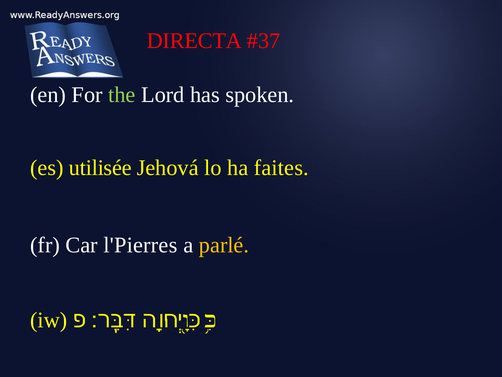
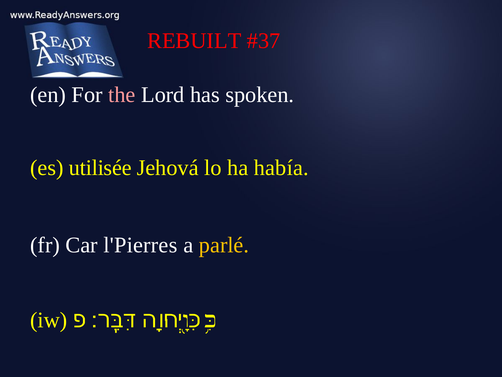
DIRECTA: DIRECTA -> REBUILT
the colour: light green -> pink
faites: faites -> había
